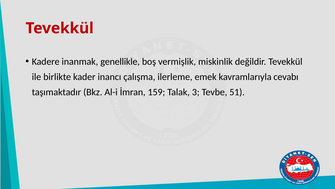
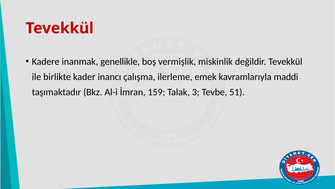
cevabı: cevabı -> maddi
